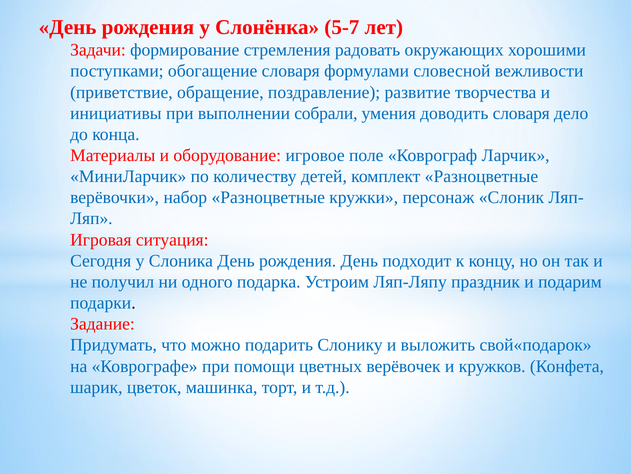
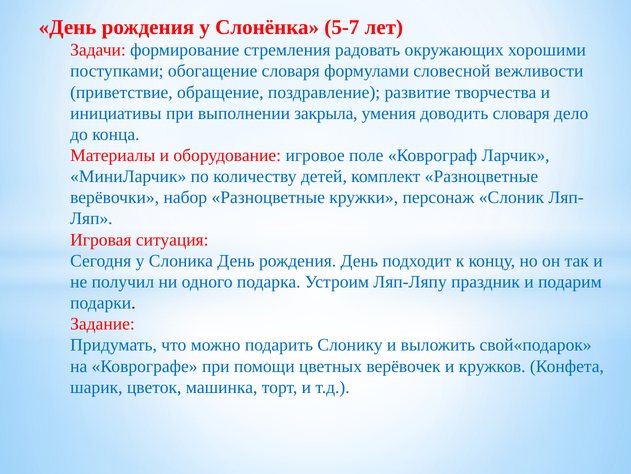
собрали: собрали -> закрыла
